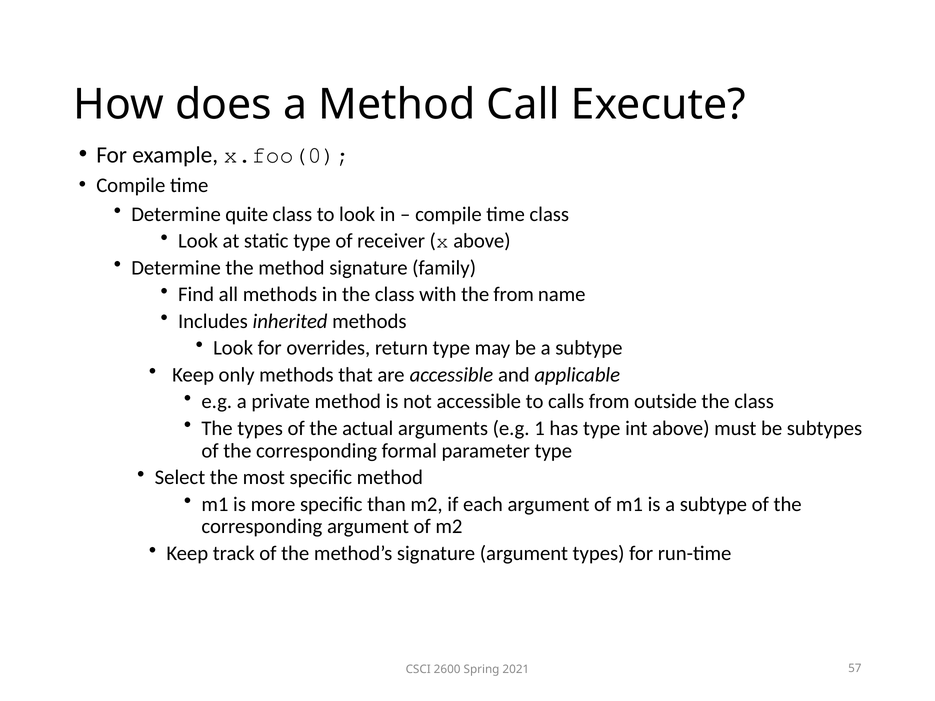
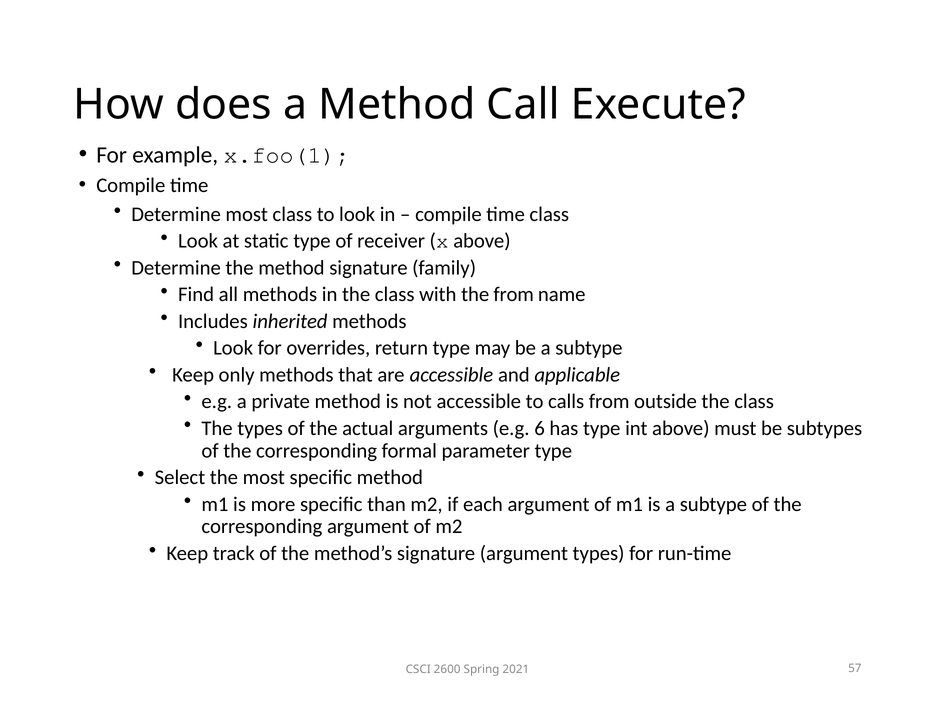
x.foo(0: x.foo(0 -> x.foo(1
Determine quite: quite -> most
1: 1 -> 6
